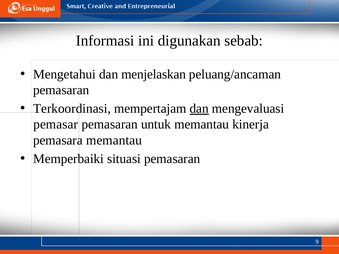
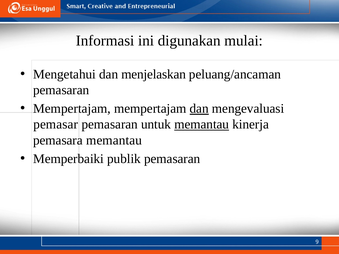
sebab: sebab -> mulai
Terkoordinasi at (72, 109): Terkoordinasi -> Mempertajam
memantau at (202, 125) underline: none -> present
situasi: situasi -> publik
